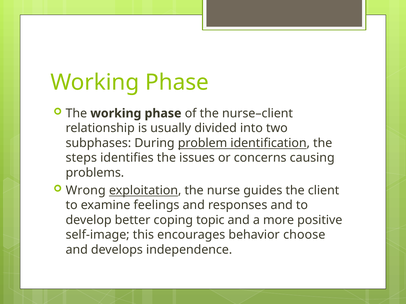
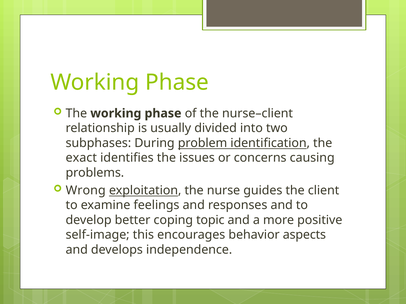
steps: steps -> exact
choose: choose -> aspects
